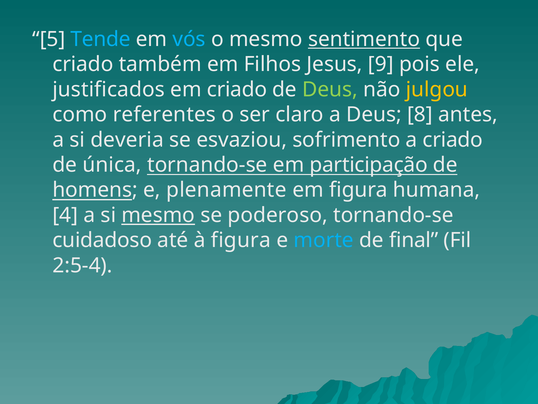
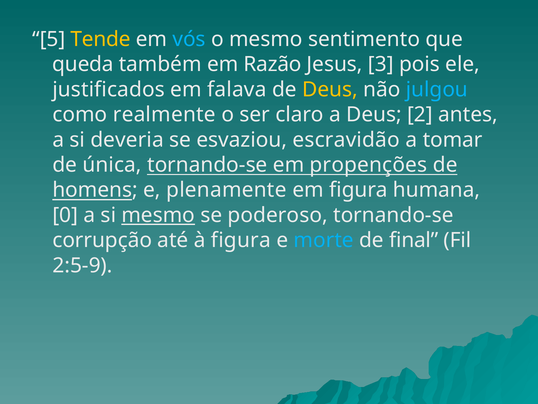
Tende colour: light blue -> yellow
sentimento underline: present -> none
criado at (83, 64): criado -> queda
Filhos: Filhos -> Razão
9: 9 -> 3
em criado: criado -> falava
Deus at (330, 89) colour: light green -> yellow
julgou colour: yellow -> light blue
referentes: referentes -> realmente
8: 8 -> 2
sofrimento: sofrimento -> escravidão
a criado: criado -> tomar
participação: participação -> propenções
4: 4 -> 0
cuidadoso: cuidadoso -> corrupção
2:5-4: 2:5-4 -> 2:5-9
